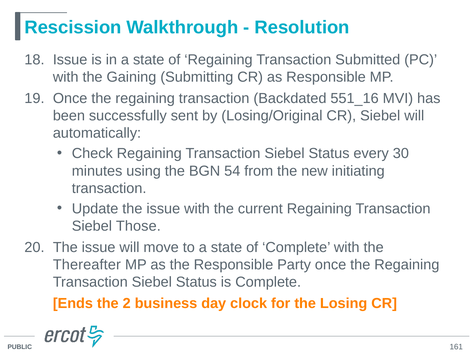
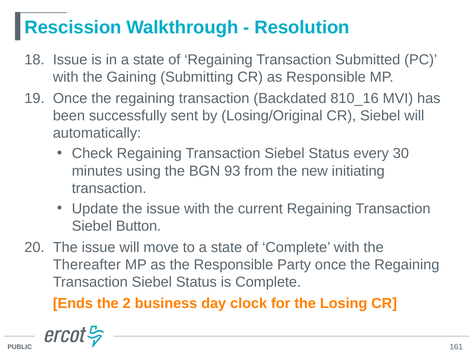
551_16: 551_16 -> 810_16
54: 54 -> 93
Those: Those -> Button
